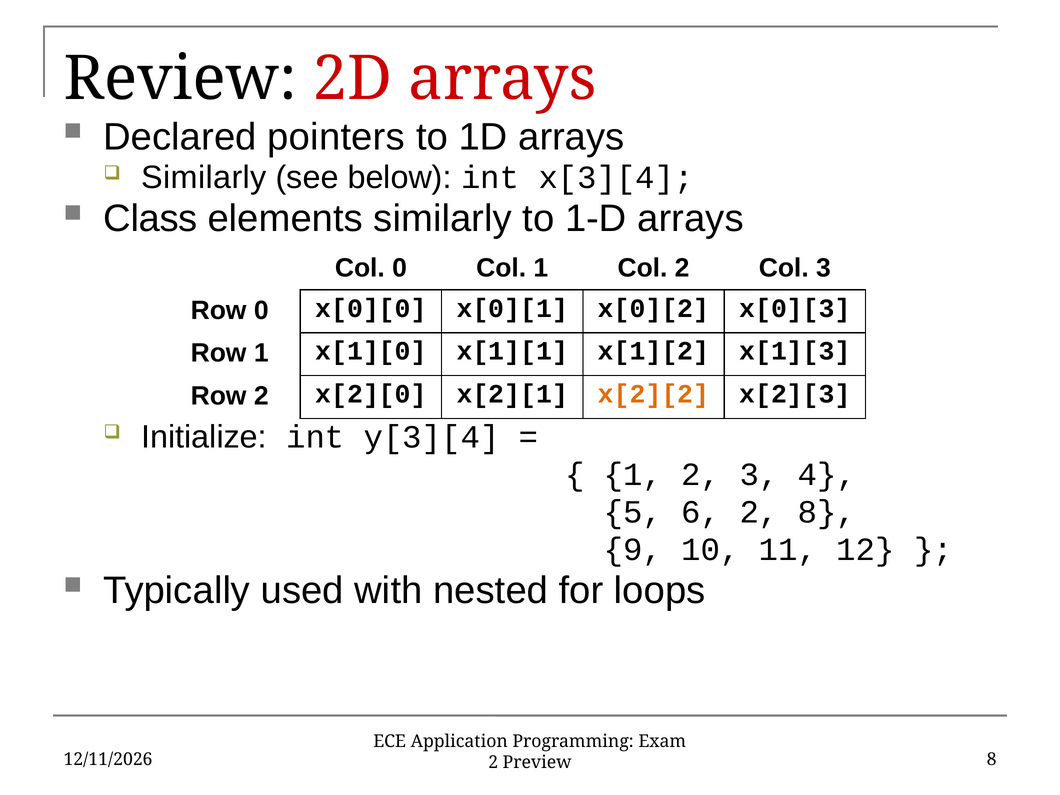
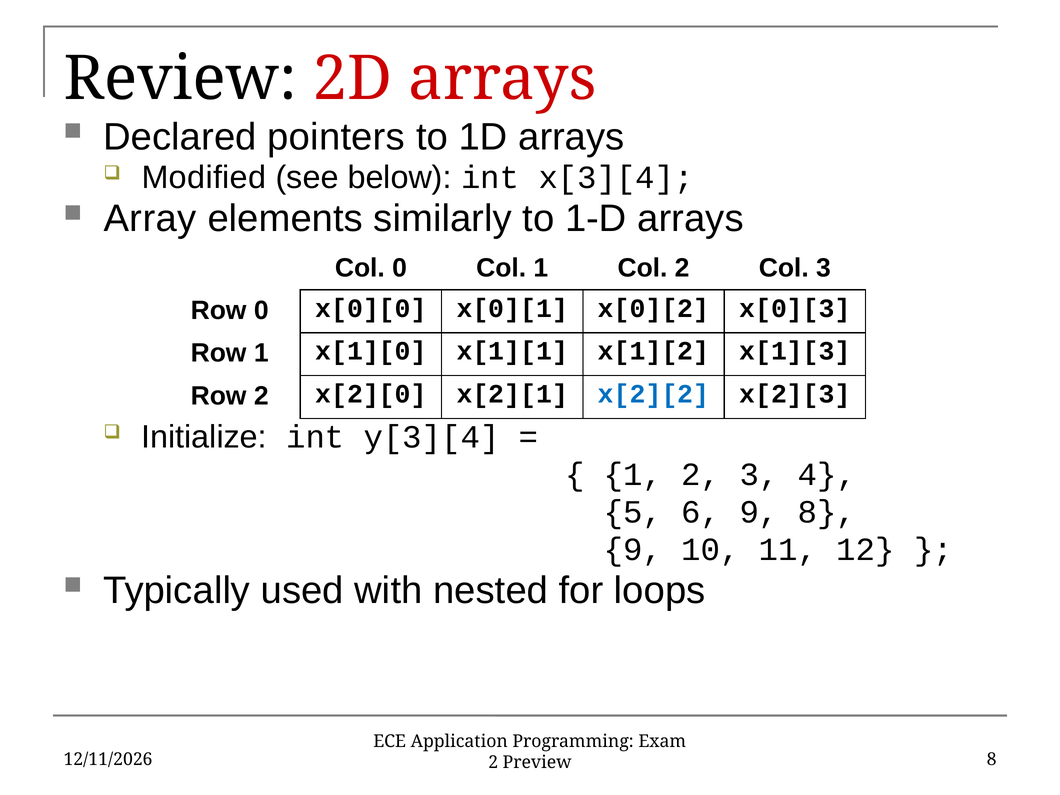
Similarly at (204, 178): Similarly -> Modified
Class: Class -> Array
x[2][2 colour: orange -> blue
6 2: 2 -> 9
